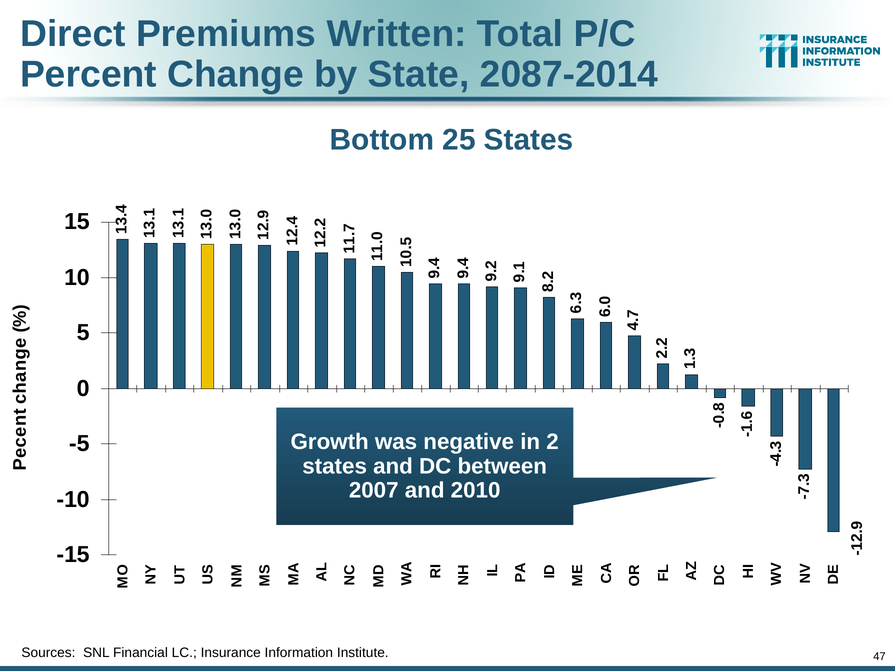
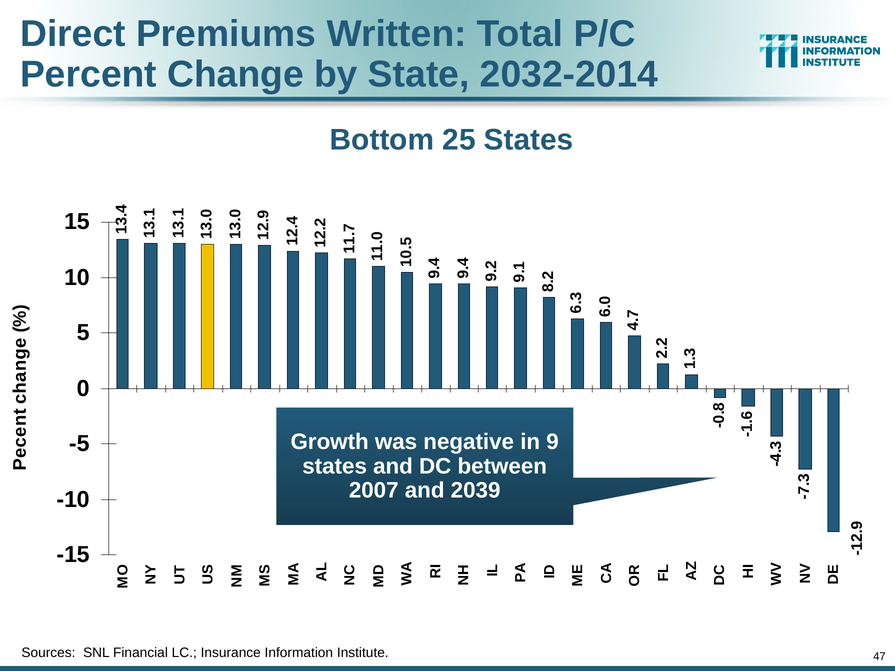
2087-2014: 2087-2014 -> 2032-2014
in 2: 2 -> 9
2010: 2010 -> 2039
